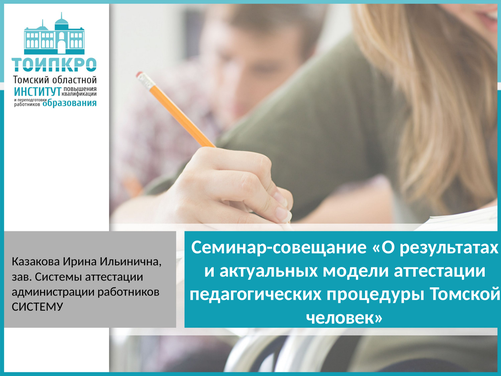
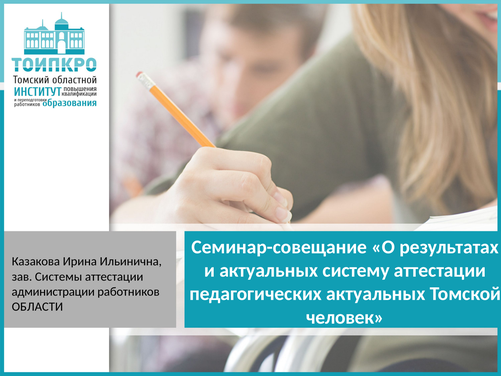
модели: модели -> систему
педагогических процедуры: процедуры -> актуальных
СИСТЕМУ: СИСТЕМУ -> ОБЛАСТИ
